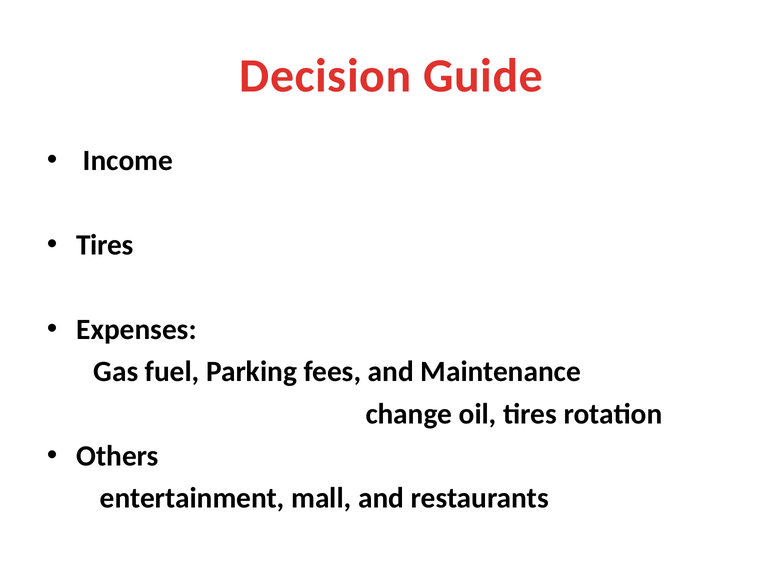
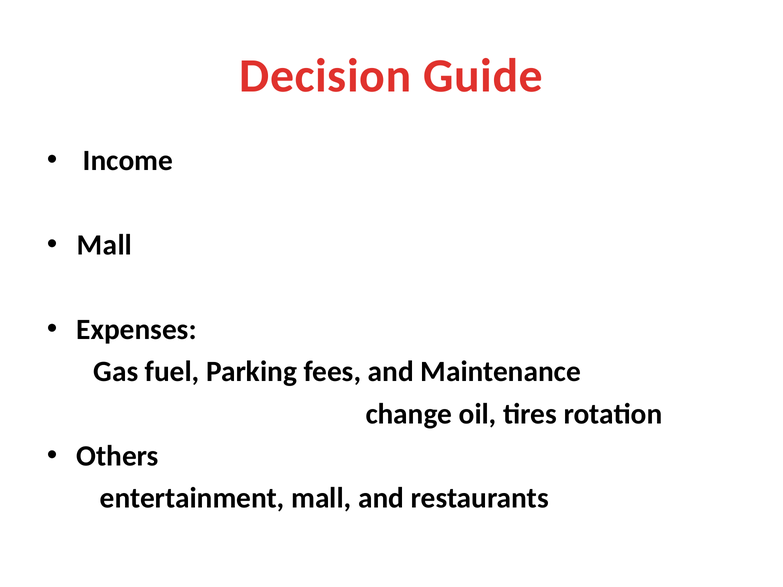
Tires at (105, 245): Tires -> Mall
